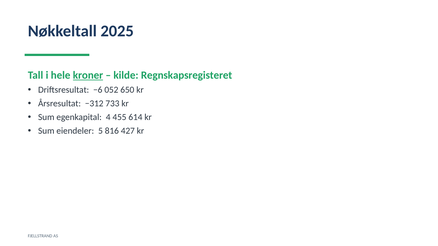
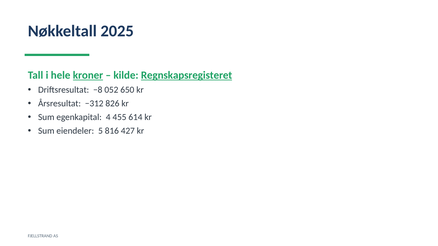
Regnskapsregisteret underline: none -> present
−6: −6 -> −8
733: 733 -> 826
